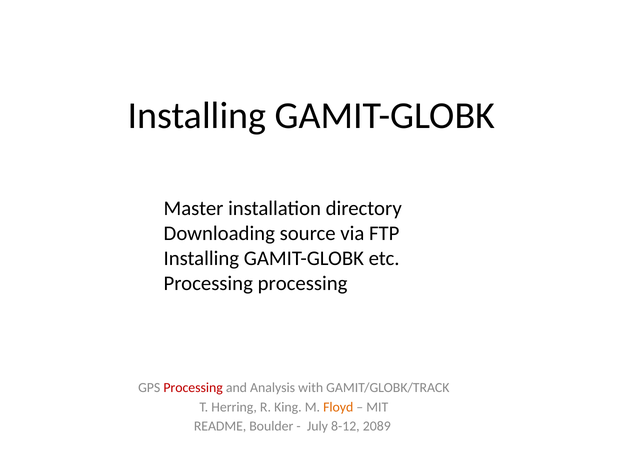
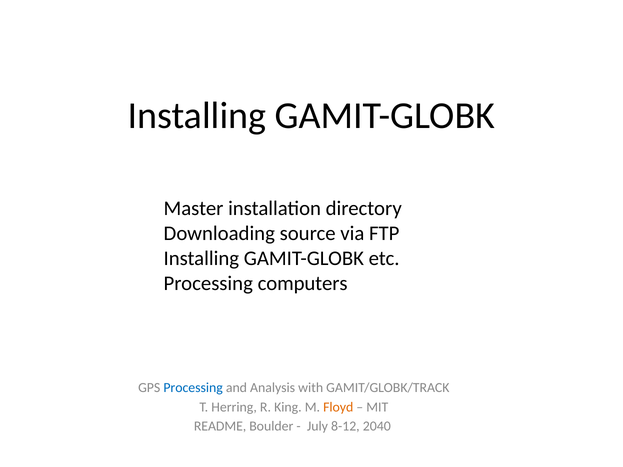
Processing processing: processing -> computers
Processing at (193, 388) colour: red -> blue
2089: 2089 -> 2040
